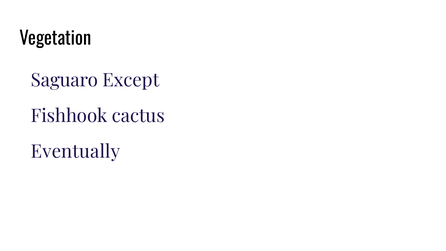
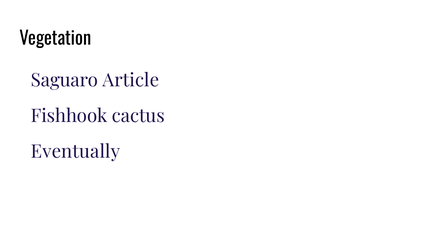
Except: Except -> Article
